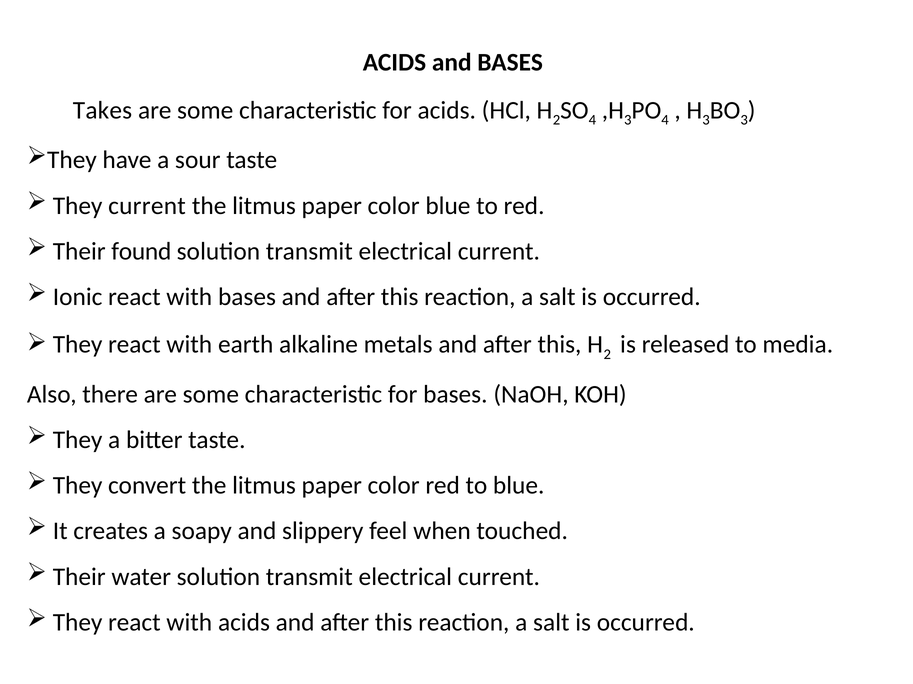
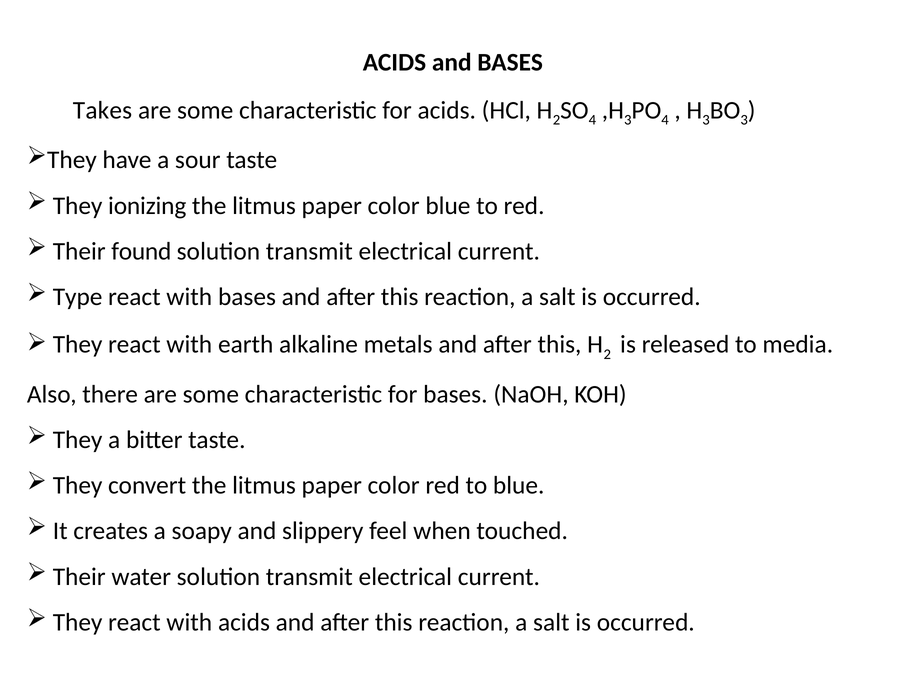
They current: current -> ionizing
Ionic: Ionic -> Type
